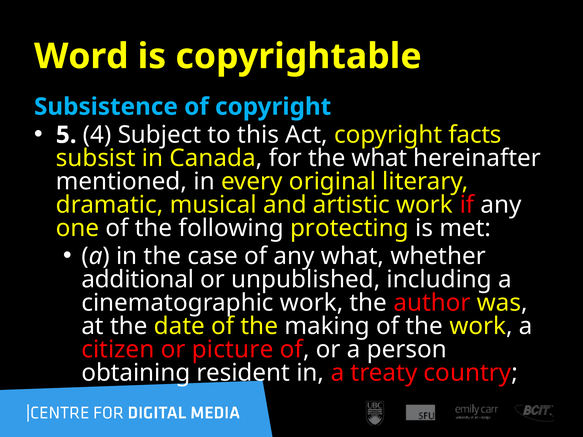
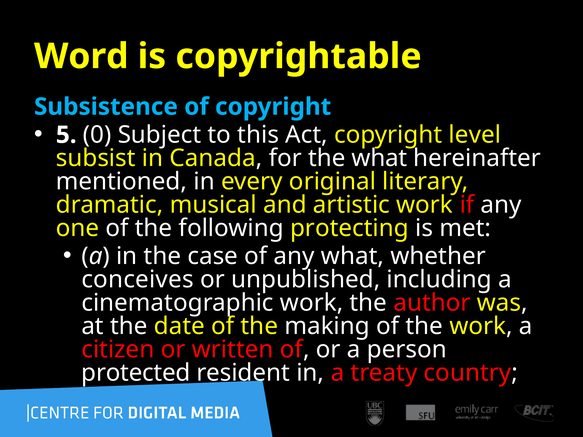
4: 4 -> 0
facts: facts -> level
additional: additional -> conceives
picture: picture -> written
obtaining: obtaining -> protected
